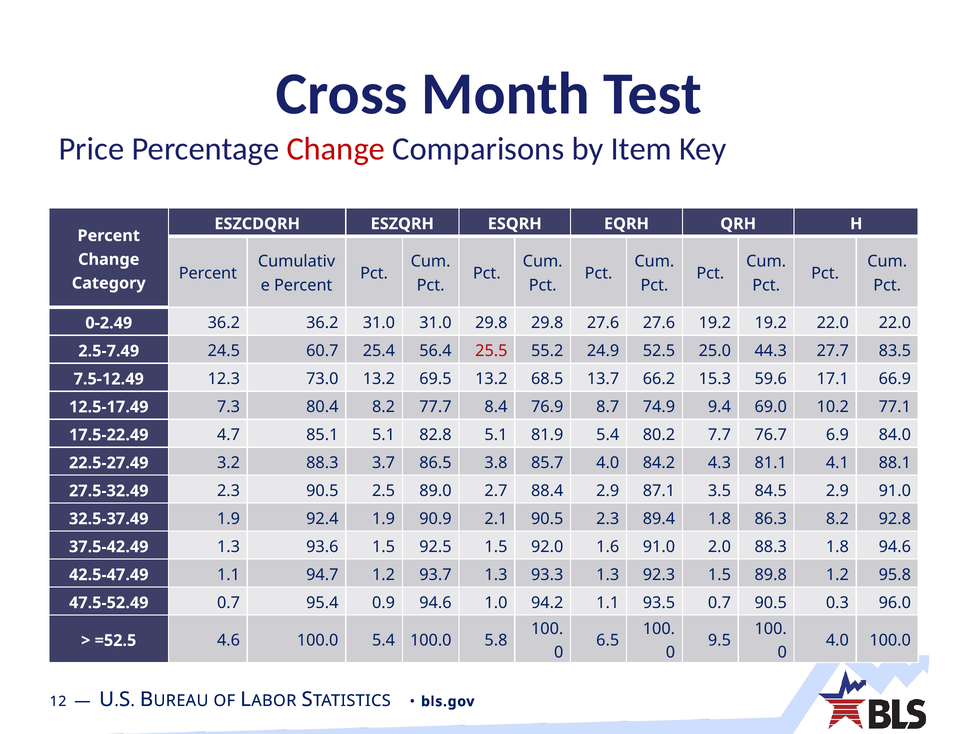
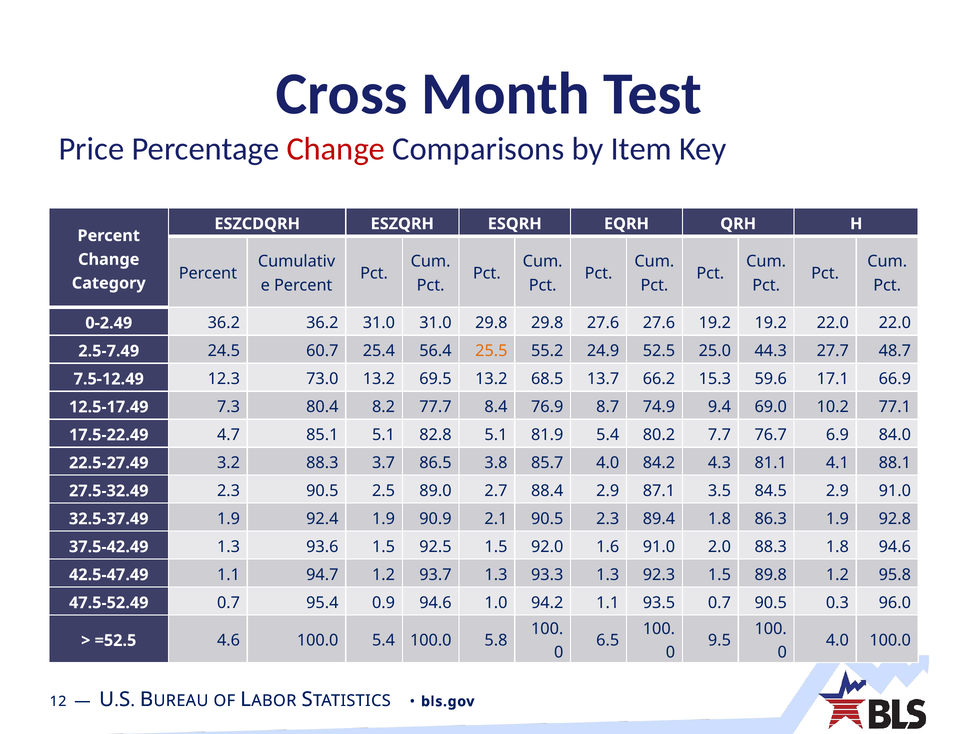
25.5 colour: red -> orange
83.5: 83.5 -> 48.7
86.3 8.2: 8.2 -> 1.9
